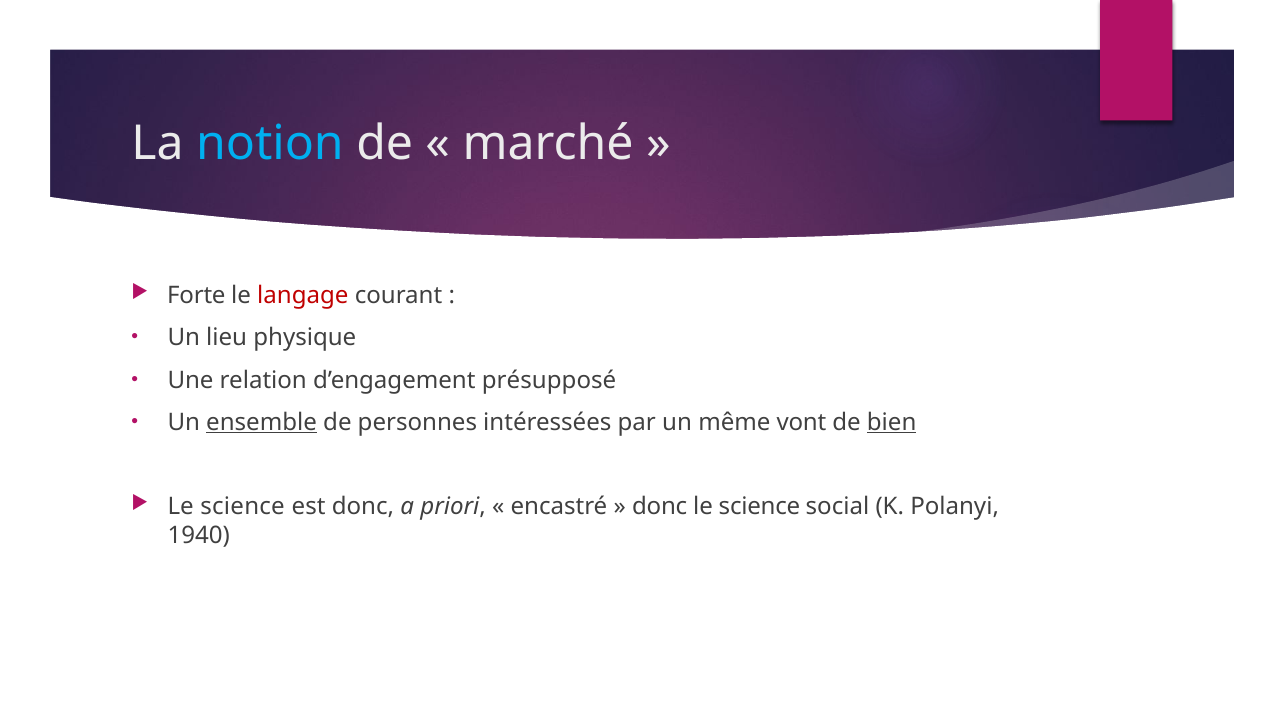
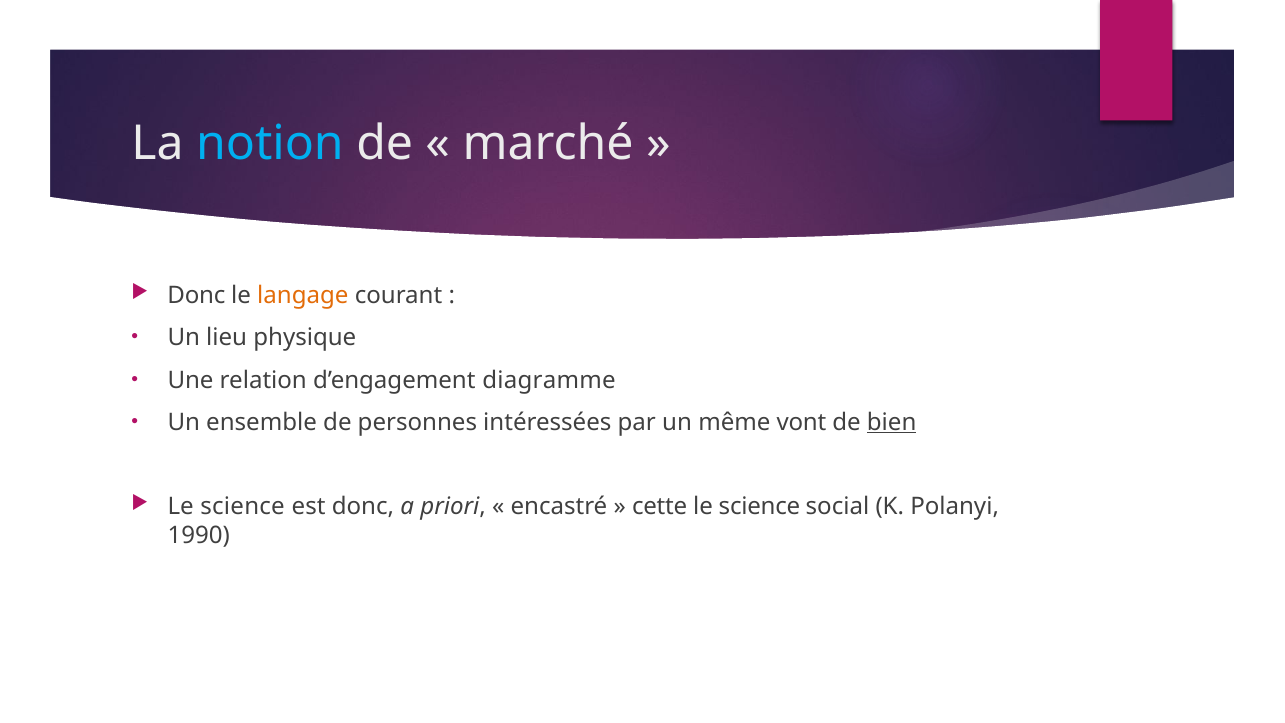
Forte at (196, 295): Forte -> Donc
langage colour: red -> orange
présupposé: présupposé -> diagramme
ensemble underline: present -> none
donc at (660, 507): donc -> cette
1940: 1940 -> 1990
